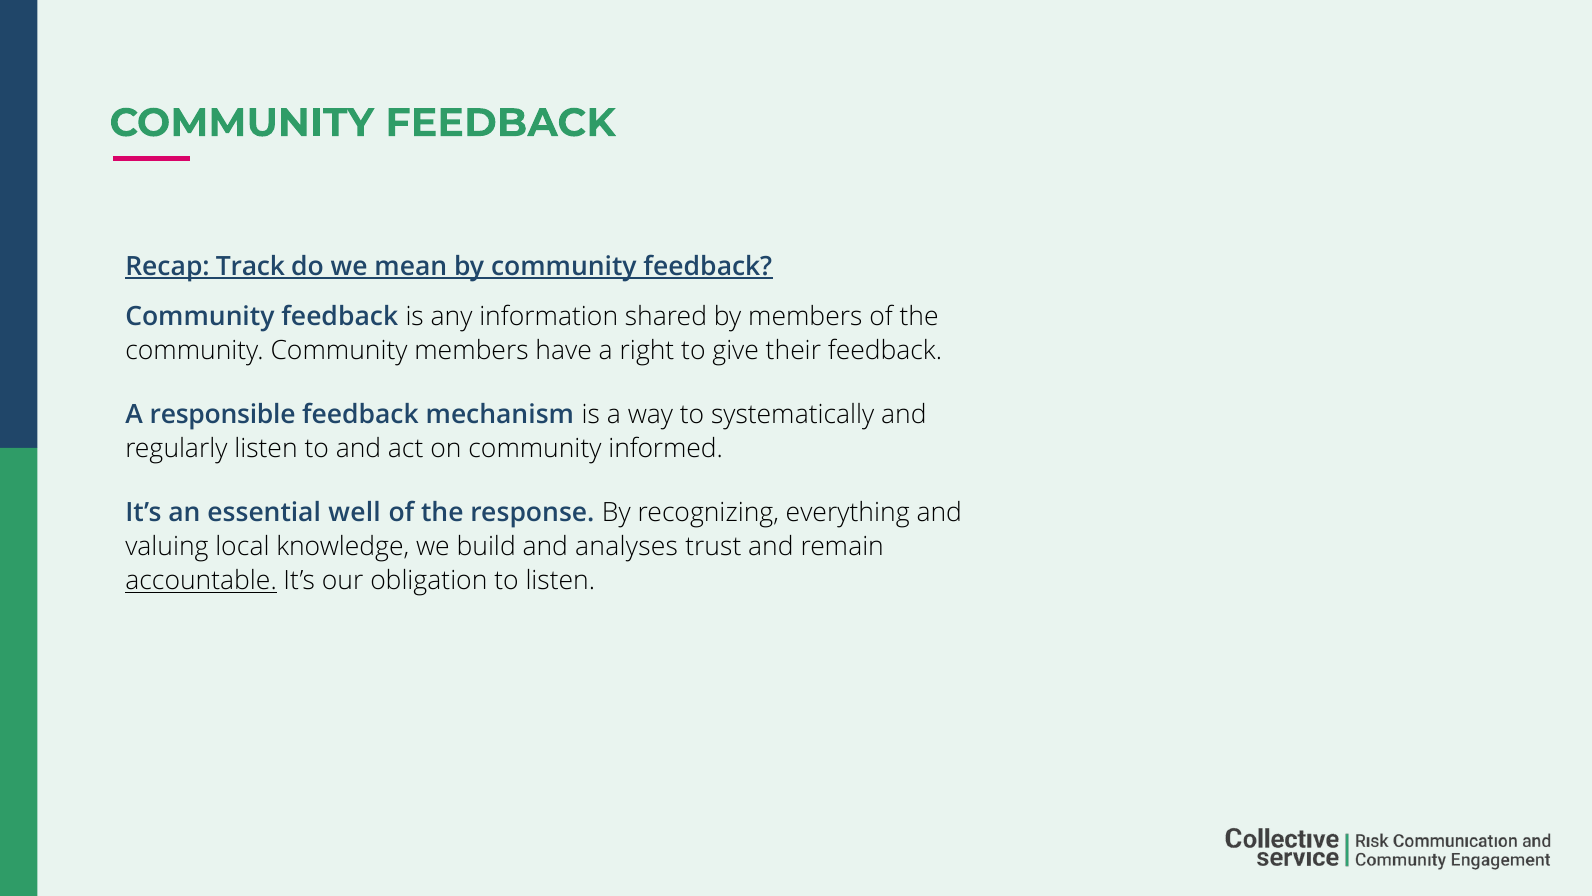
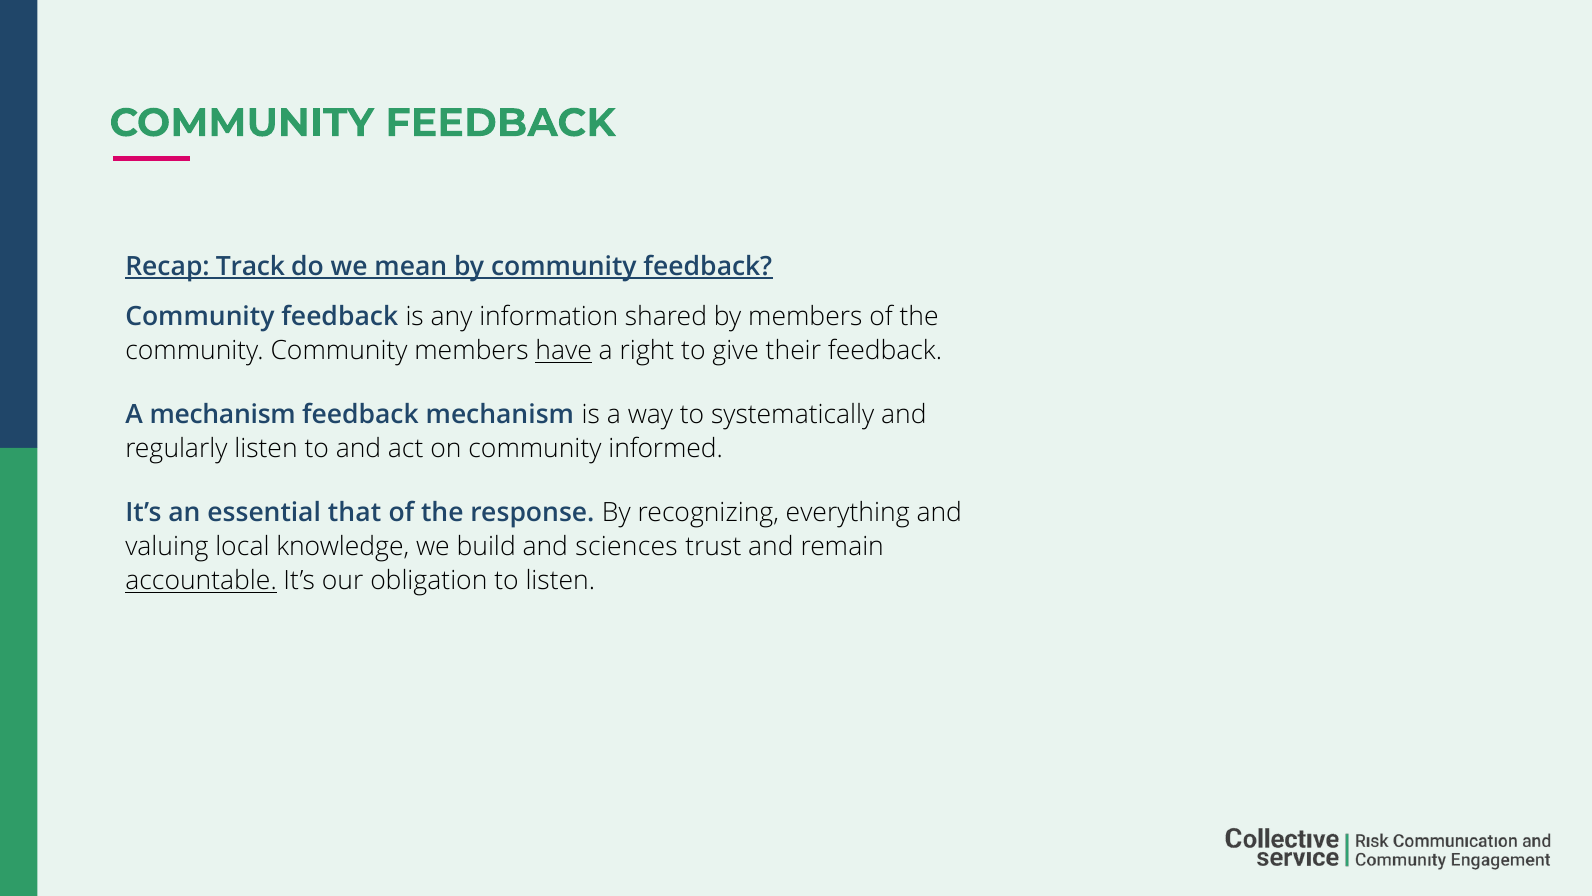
have underline: none -> present
A responsible: responsible -> mechanism
well: well -> that
analyses: analyses -> sciences
